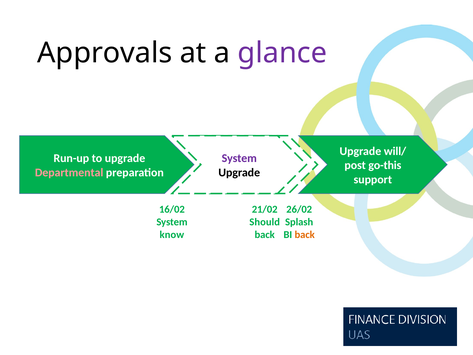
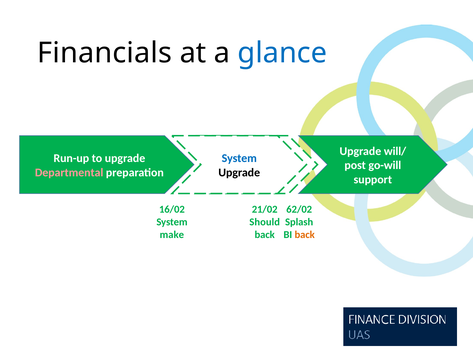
Approvals: Approvals -> Financials
glance colour: purple -> blue
System at (239, 158) colour: purple -> blue
go-this: go-this -> go-will
26/02: 26/02 -> 62/02
know: know -> make
